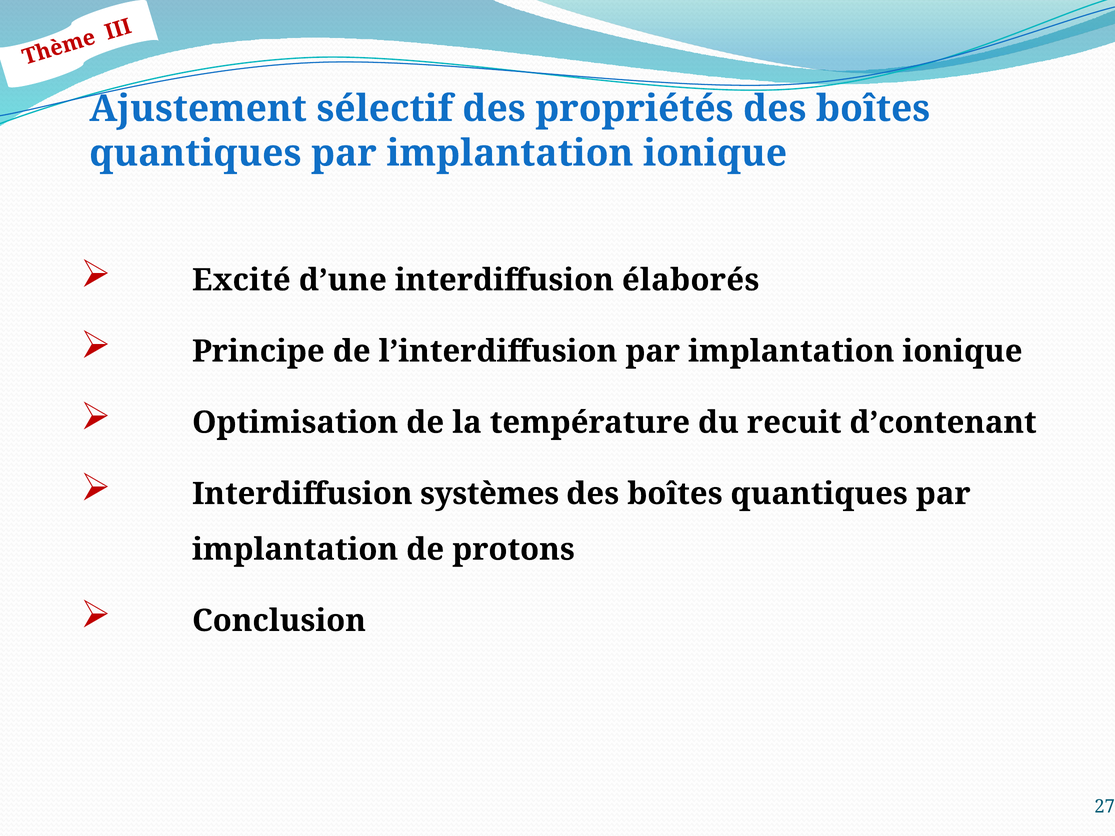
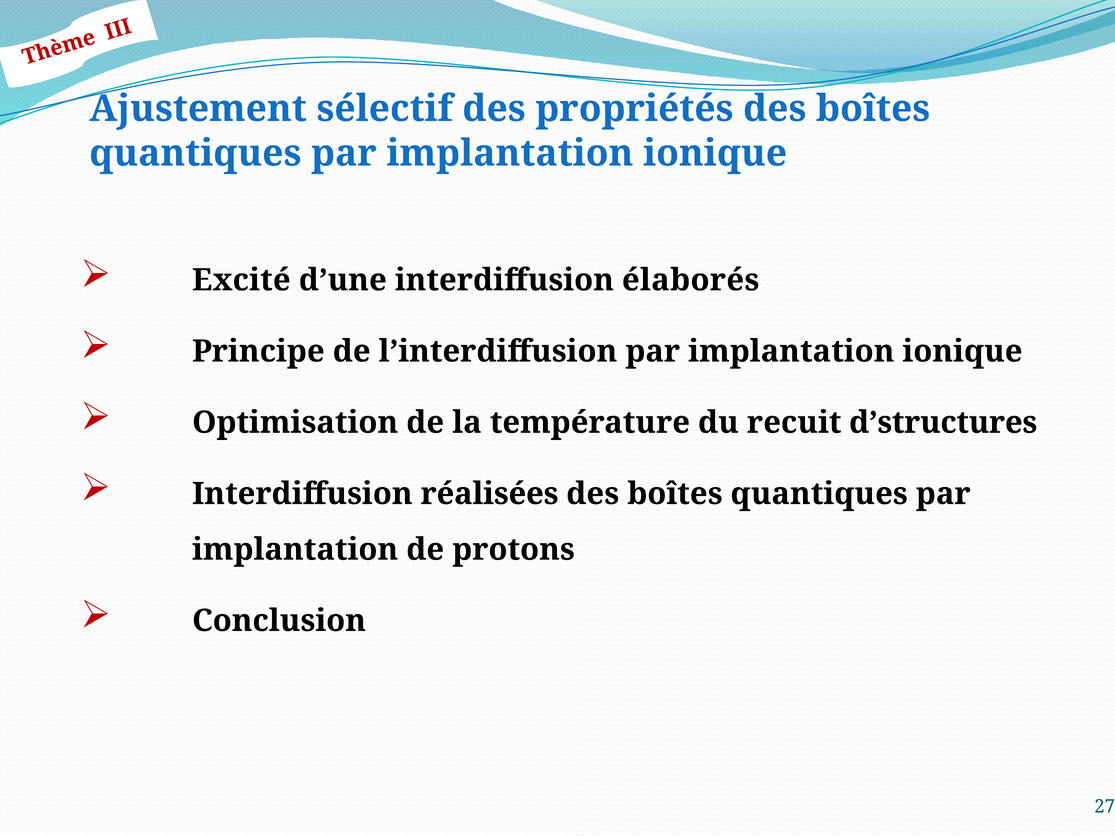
d’contenant: d’contenant -> d’structures
systèmes: systèmes -> réalisées
